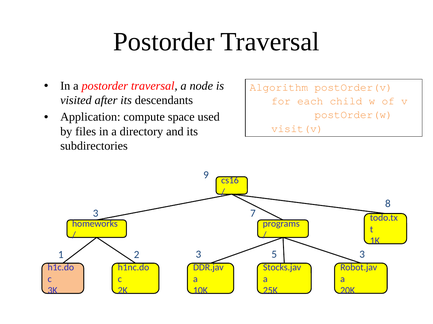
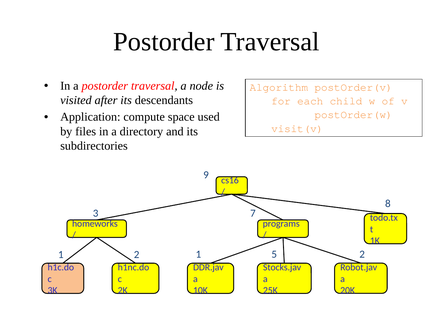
2 3: 3 -> 1
5 3: 3 -> 2
